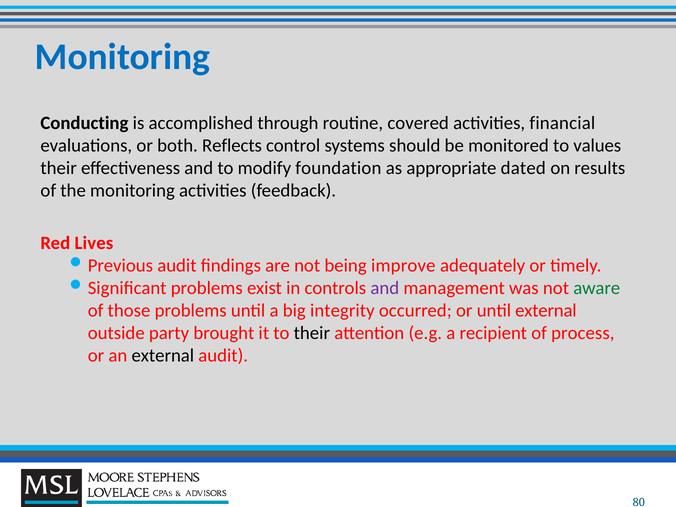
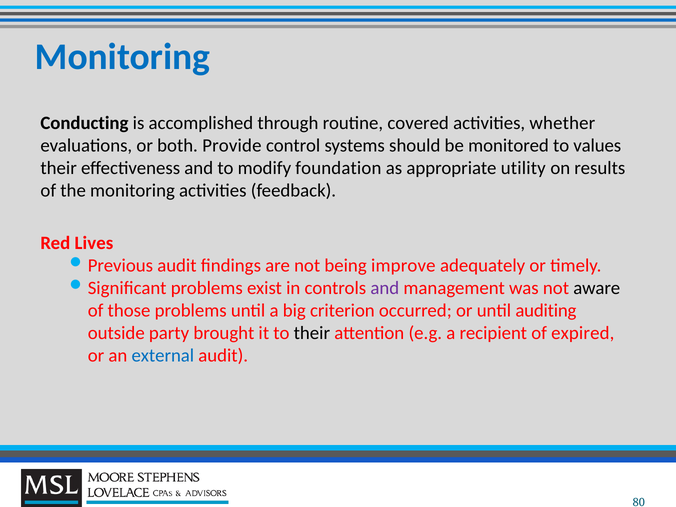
financial: financial -> whether
Reflects: Reflects -> Provide
dated: dated -> utility
aware colour: green -> black
integrity: integrity -> criterion
until external: external -> auditing
process: process -> expired
external at (163, 356) colour: black -> blue
